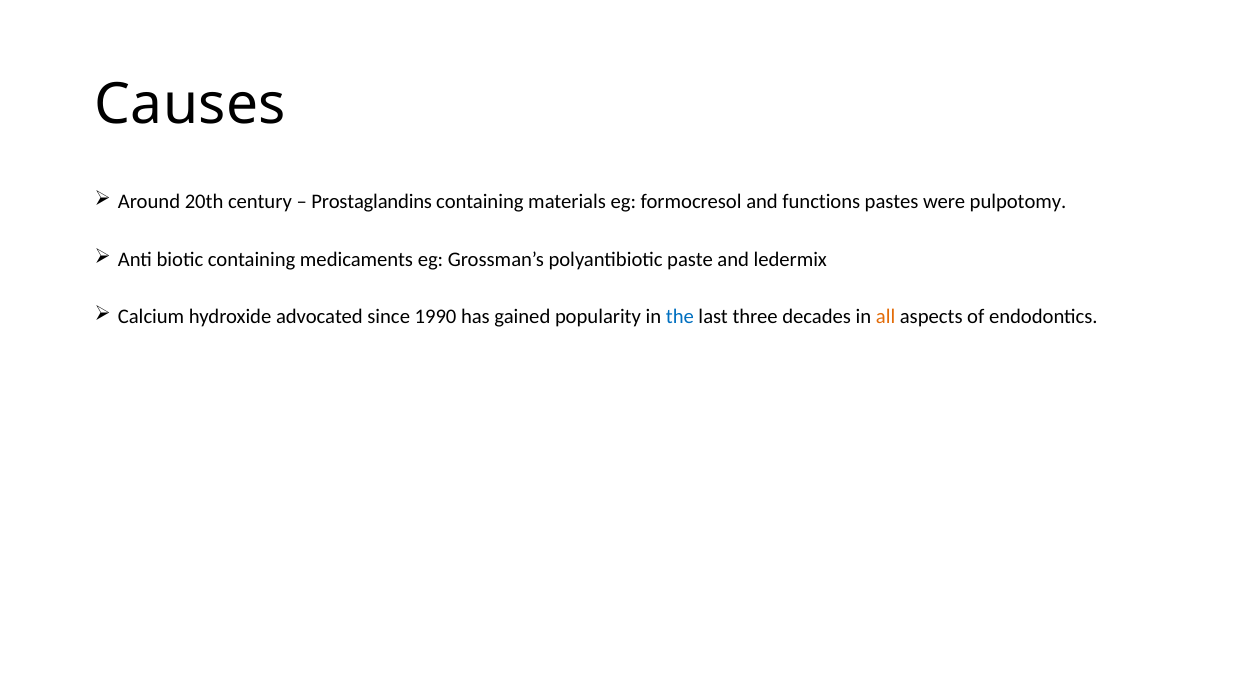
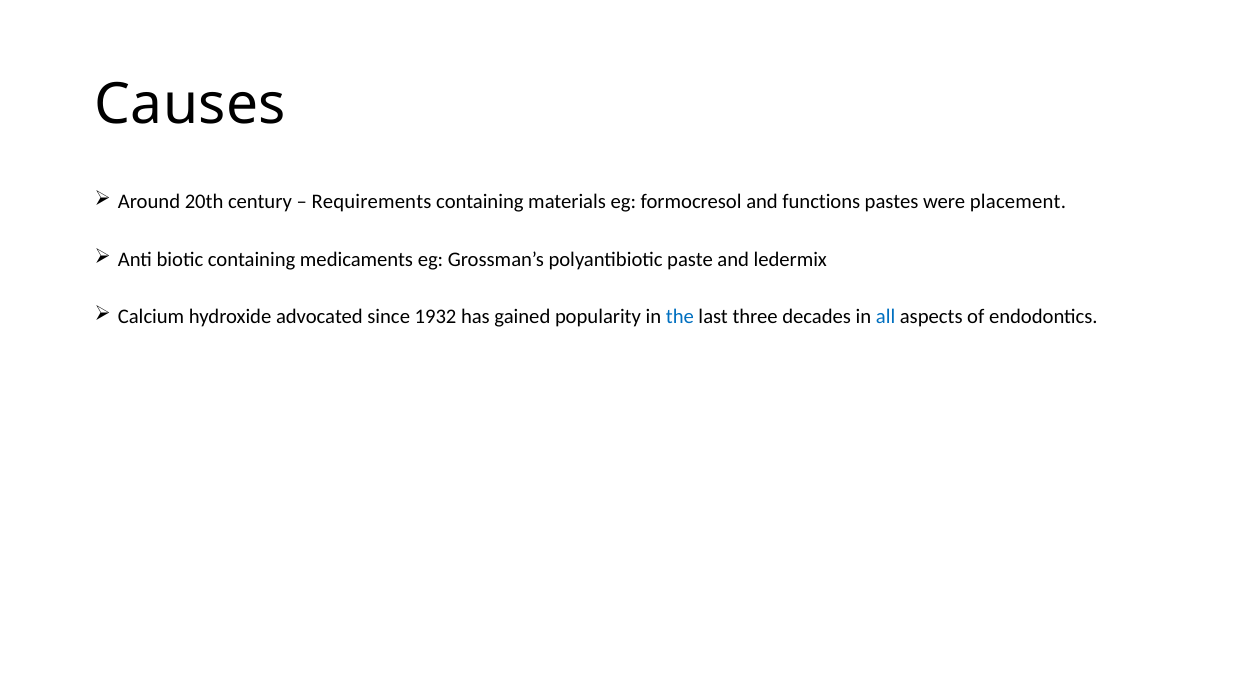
Prostaglandins: Prostaglandins -> Requirements
pulpotomy: pulpotomy -> placement
1990: 1990 -> 1932
all colour: orange -> blue
